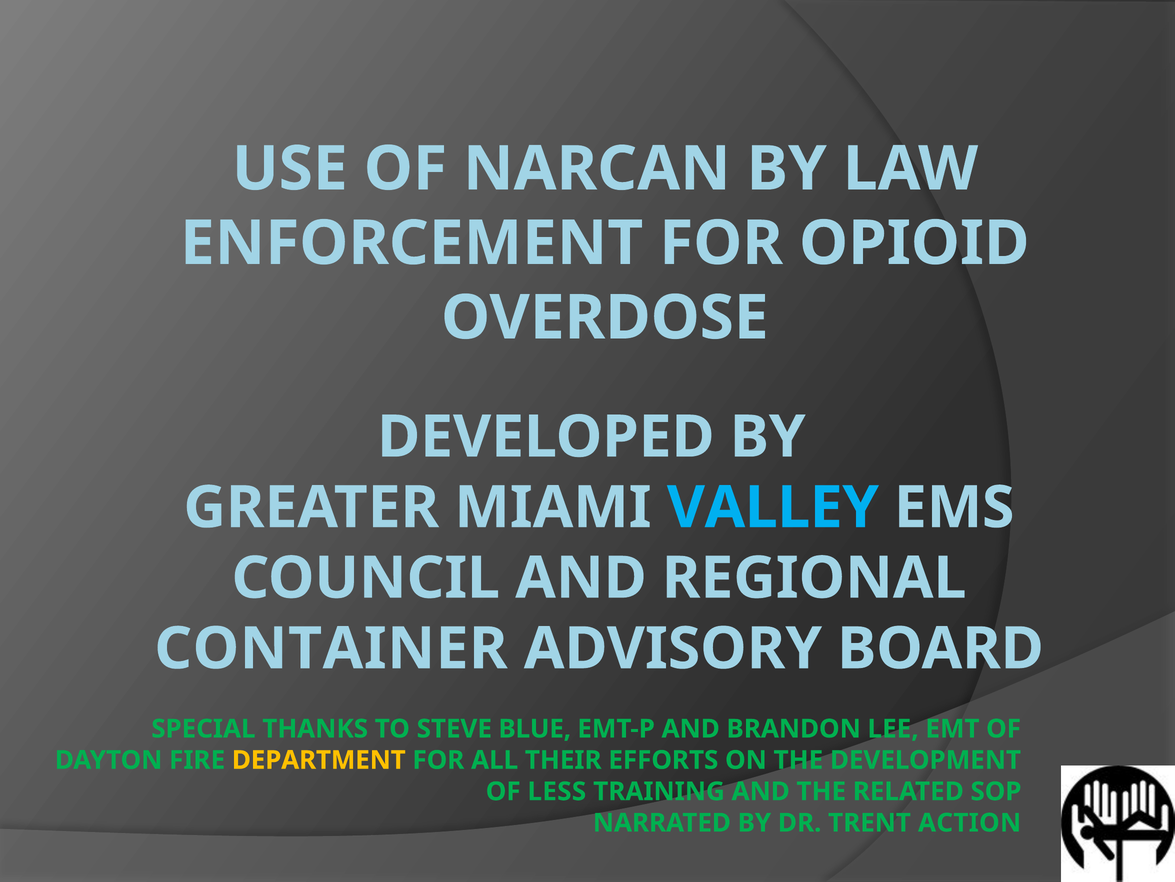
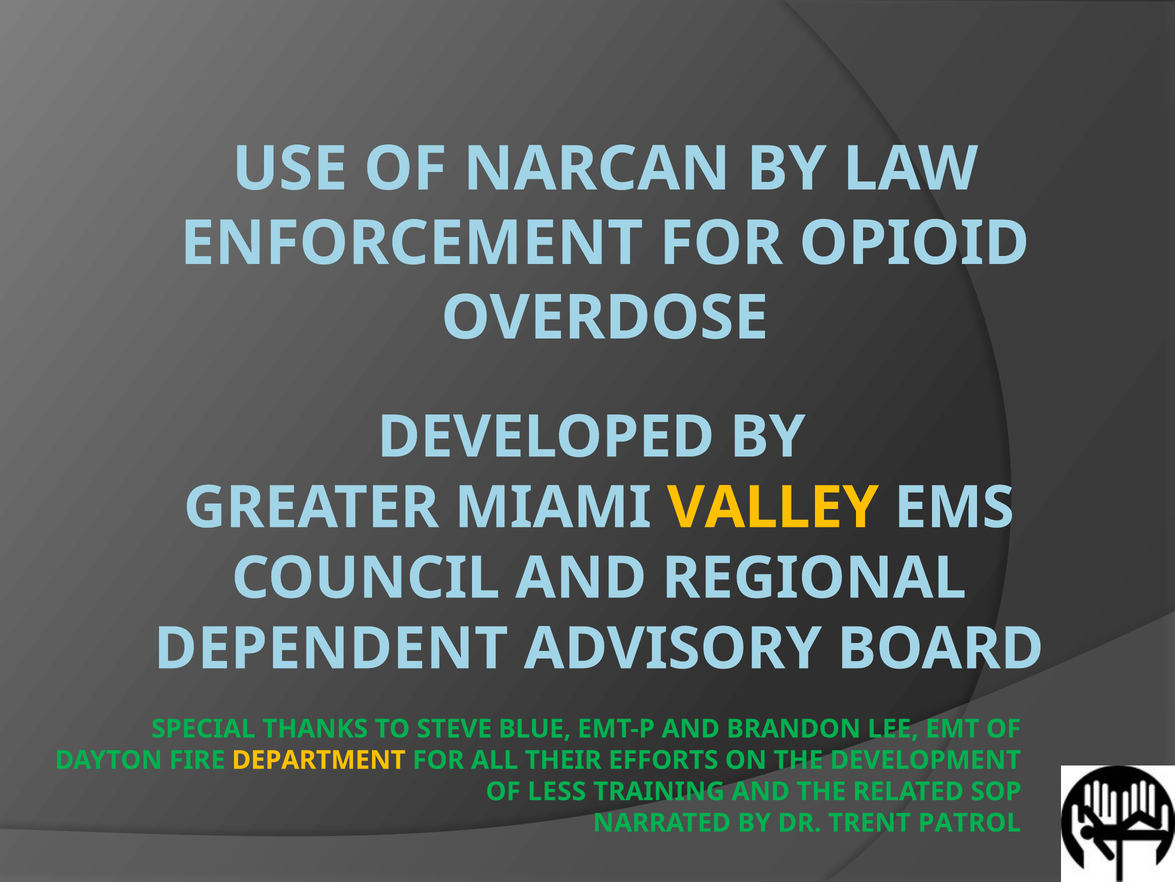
VALLEY colour: light blue -> yellow
CONTAINER: CONTAINER -> DEPENDENT
ACTION: ACTION -> PATROL
